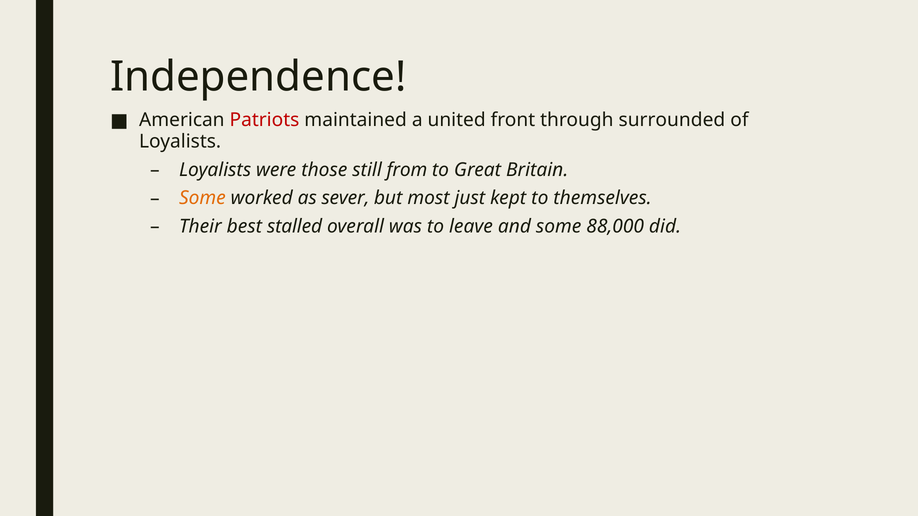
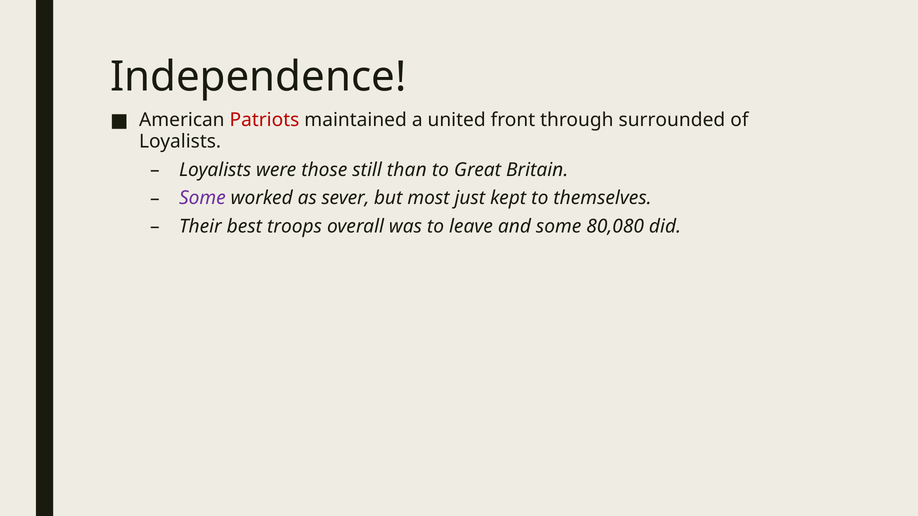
from: from -> than
Some at (202, 198) colour: orange -> purple
stalled: stalled -> troops
88,000: 88,000 -> 80,080
